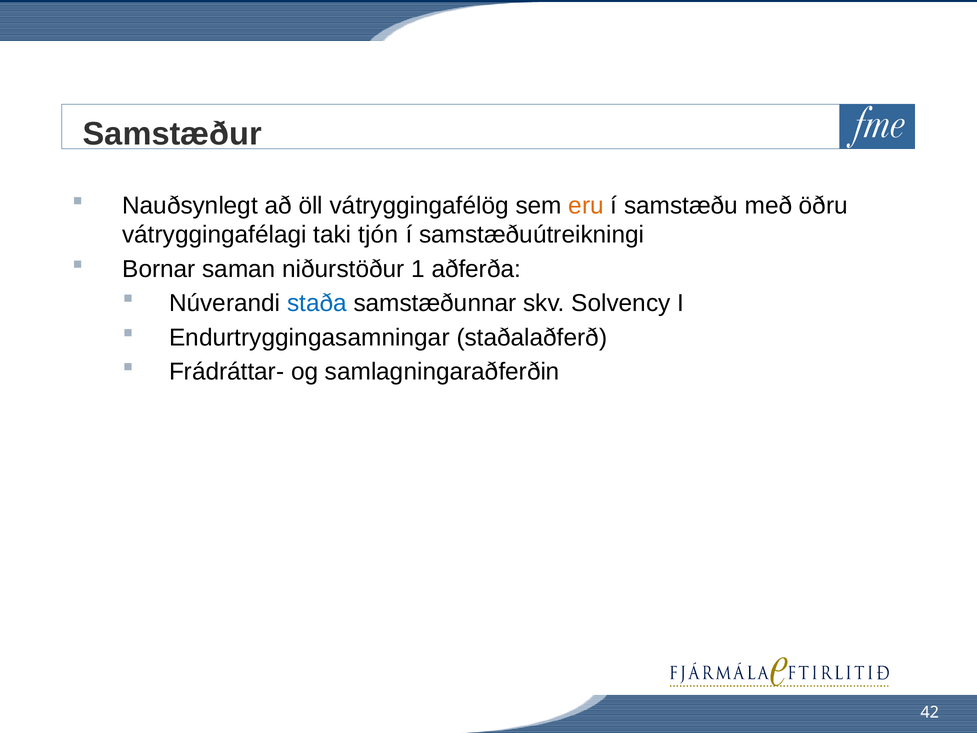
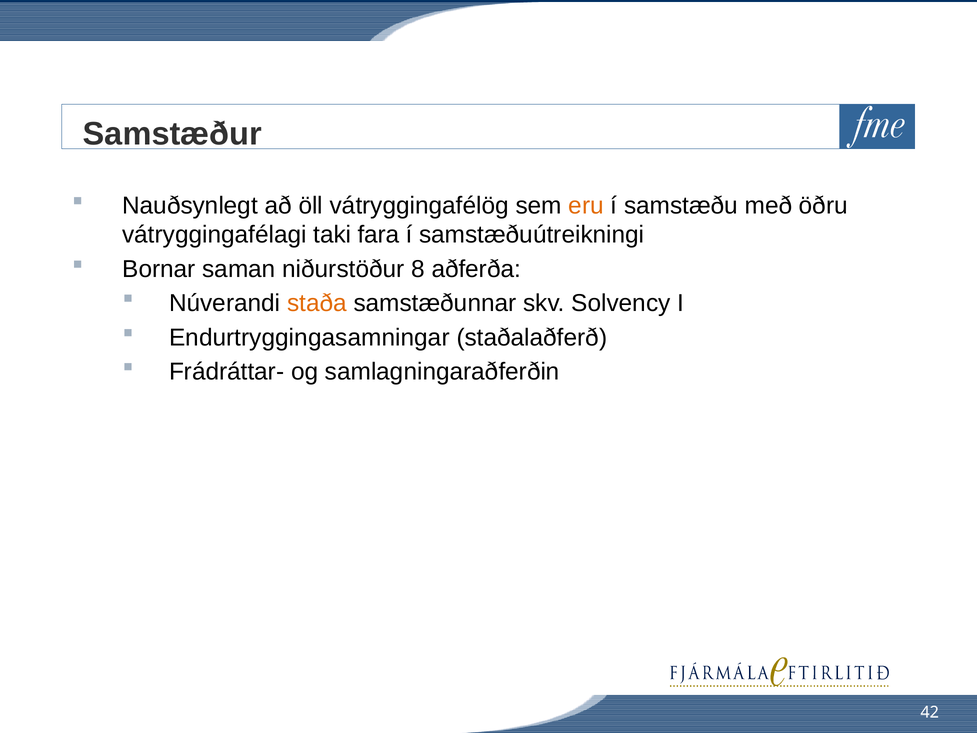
tjón: tjón -> fara
1: 1 -> 8
staða colour: blue -> orange
